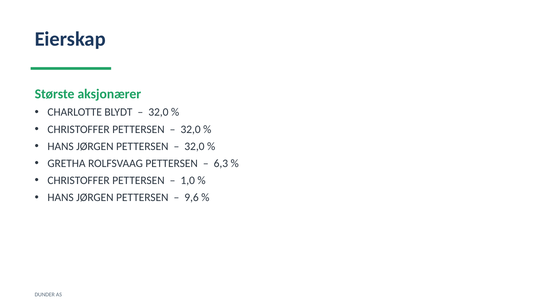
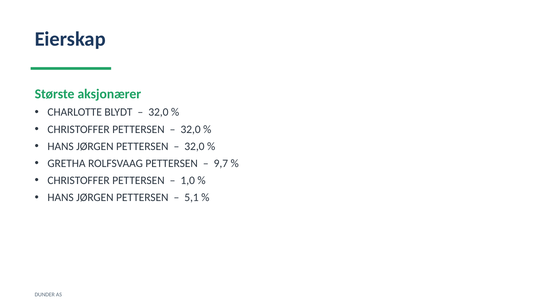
6,3: 6,3 -> 9,7
9,6: 9,6 -> 5,1
